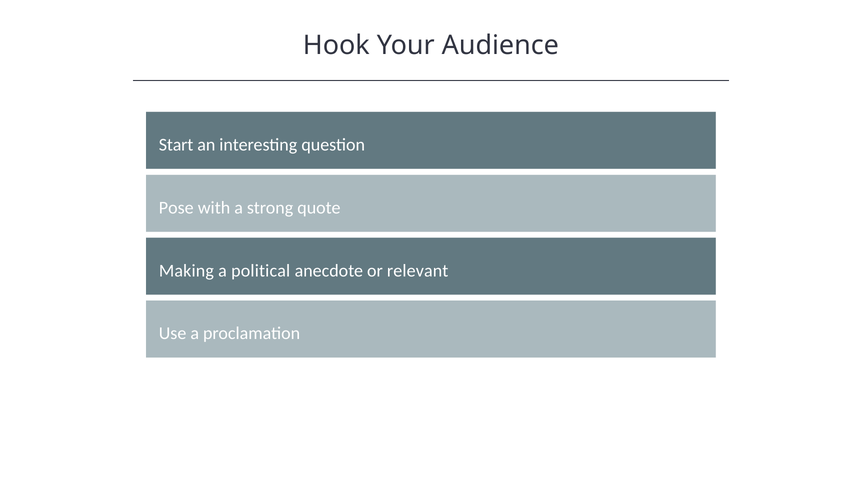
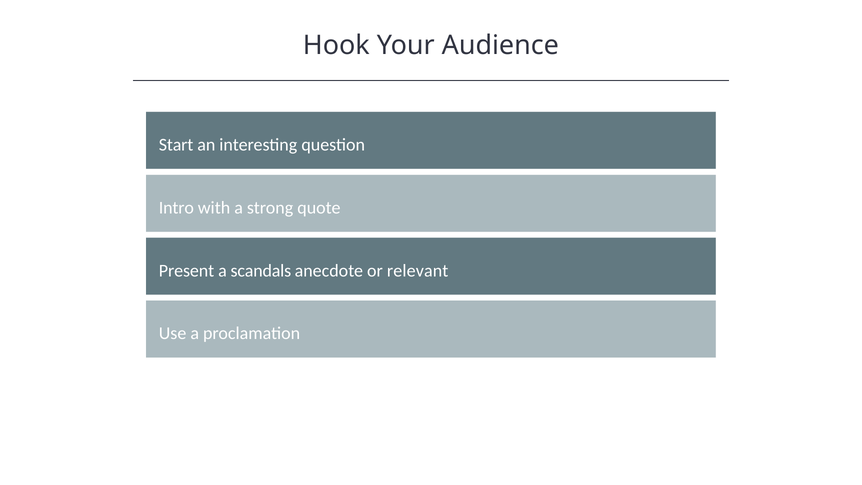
Pose: Pose -> Intro
Making: Making -> Present
political: political -> scandals
